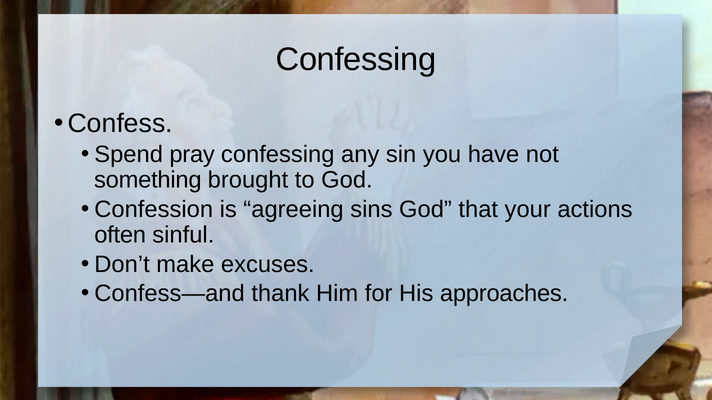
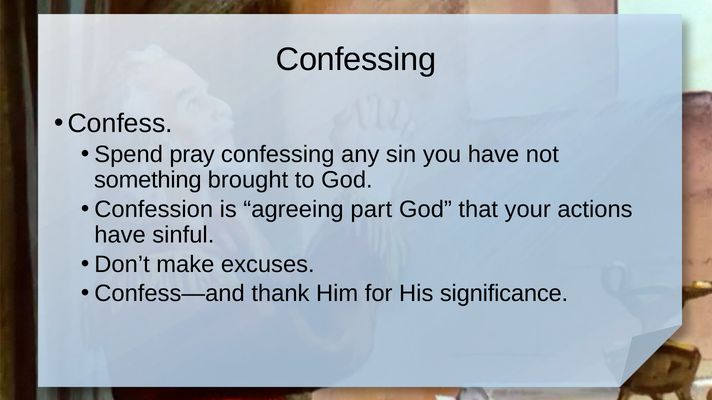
sins: sins -> part
often at (120, 235): often -> have
approaches: approaches -> significance
